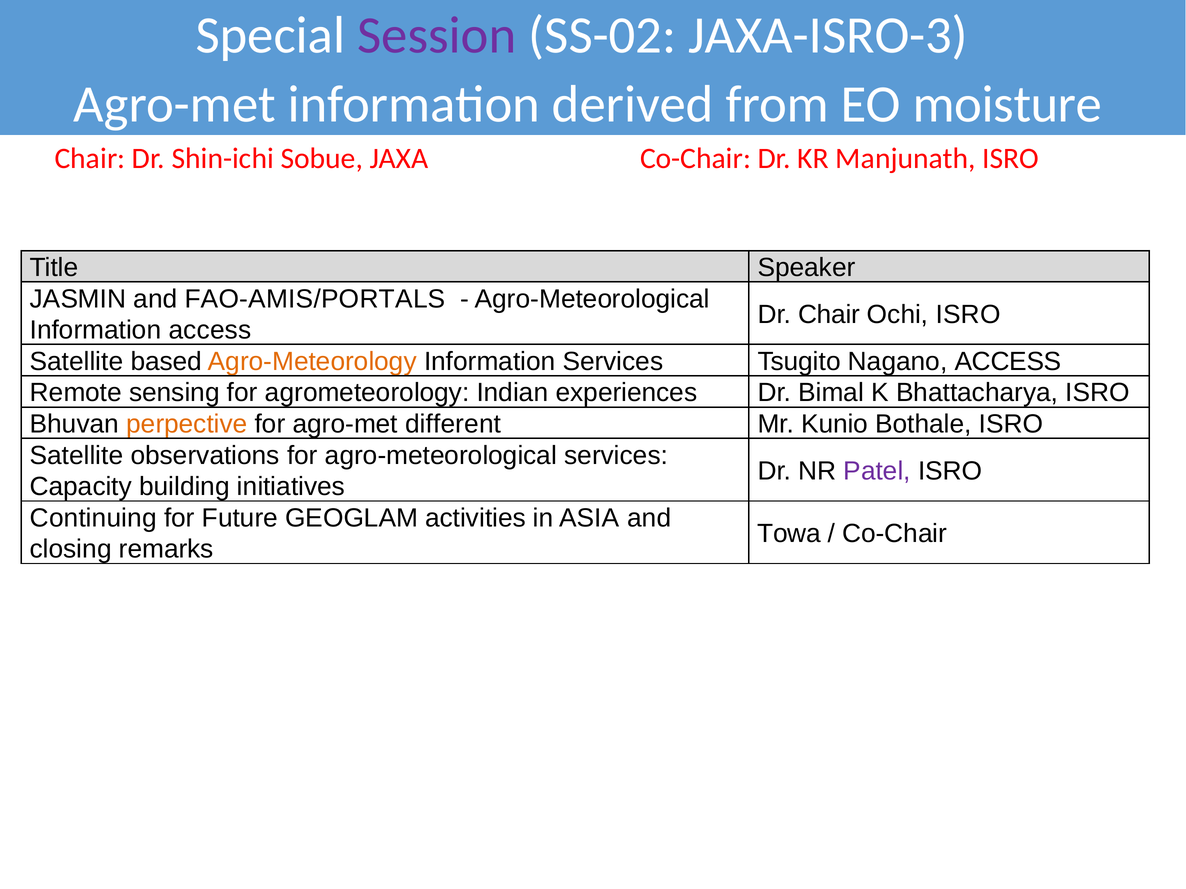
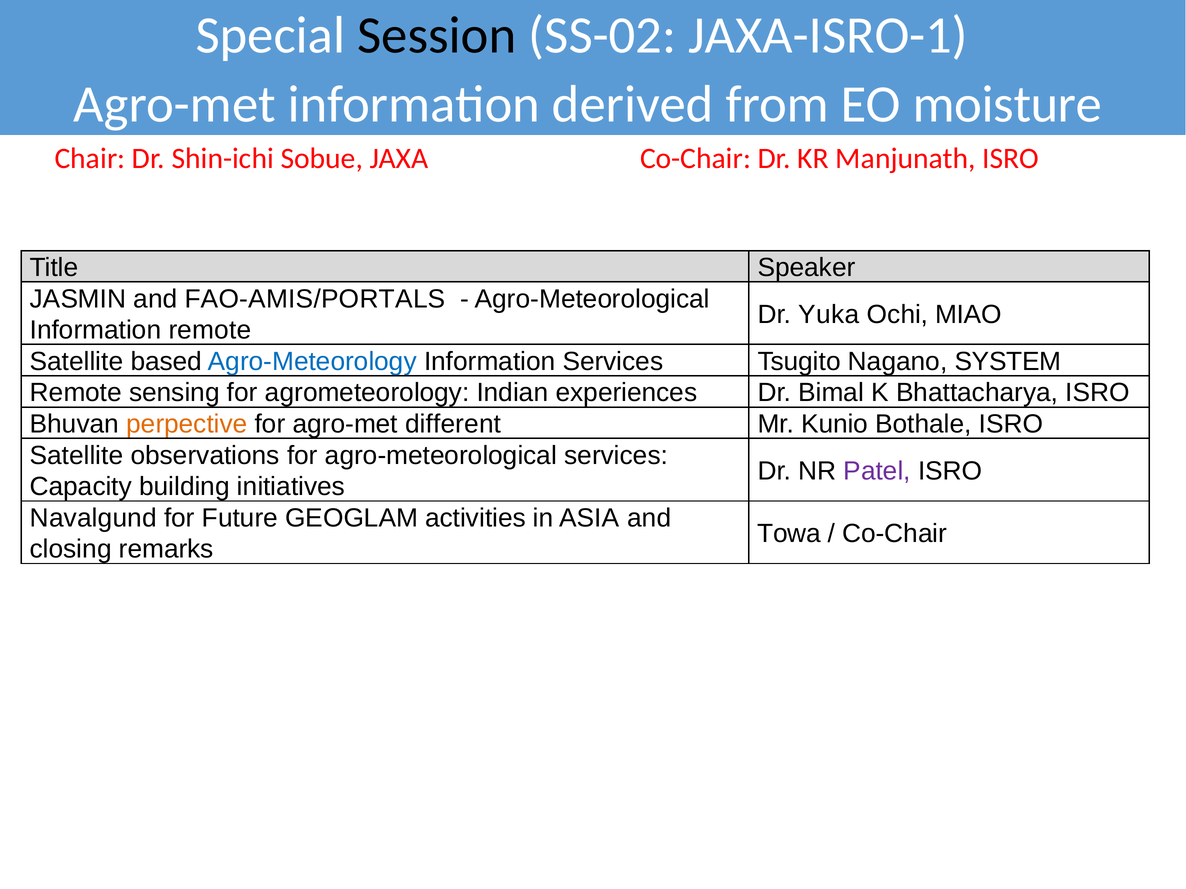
Session colour: purple -> black
JAXA-ISRO-3: JAXA-ISRO-3 -> JAXA-ISRO-1
Dr Chair: Chair -> Yuka
Ochi ISRO: ISRO -> MIAO
Information access: access -> remote
Agro-Meteorology colour: orange -> blue
Nagano ACCESS: ACCESS -> SYSTEM
Continuing: Continuing -> Navalgund
